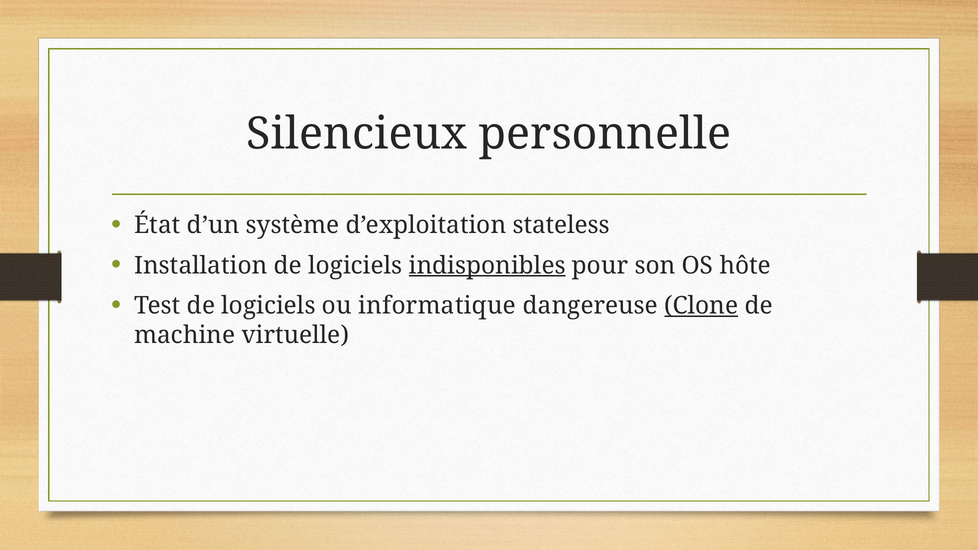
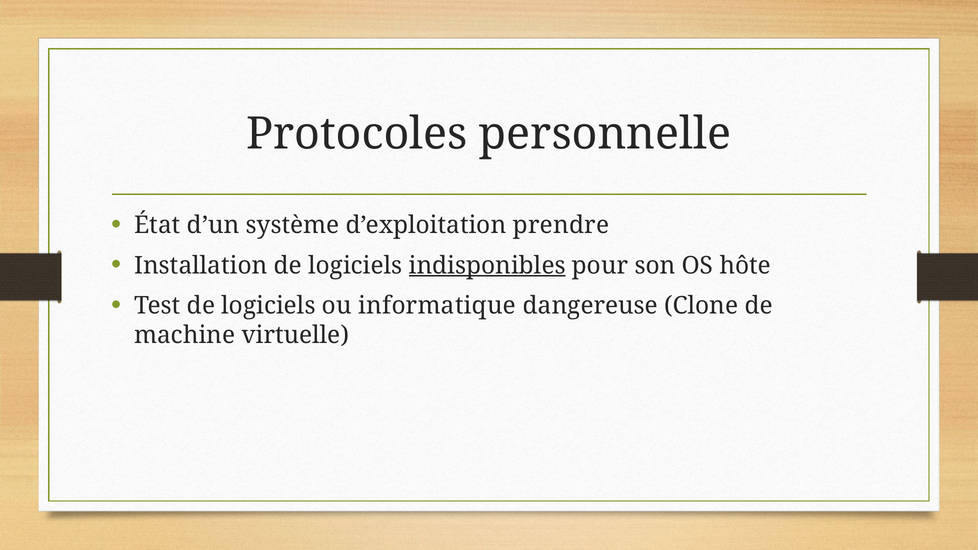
Silencieux: Silencieux -> Protocoles
stateless: stateless -> prendre
Clone underline: present -> none
